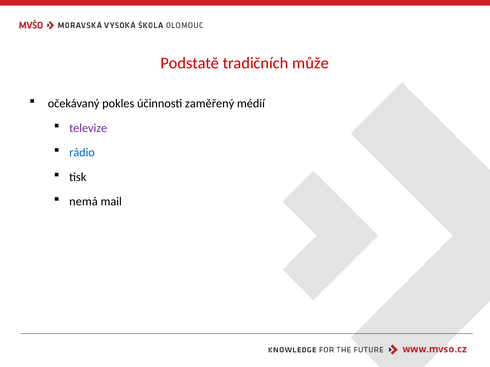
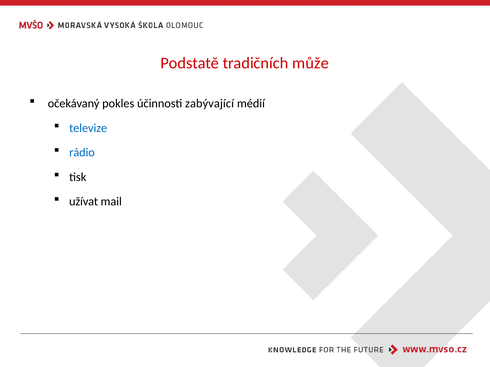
zaměřený: zaměřený -> zabývající
televize colour: purple -> blue
nemá: nemá -> užívat
